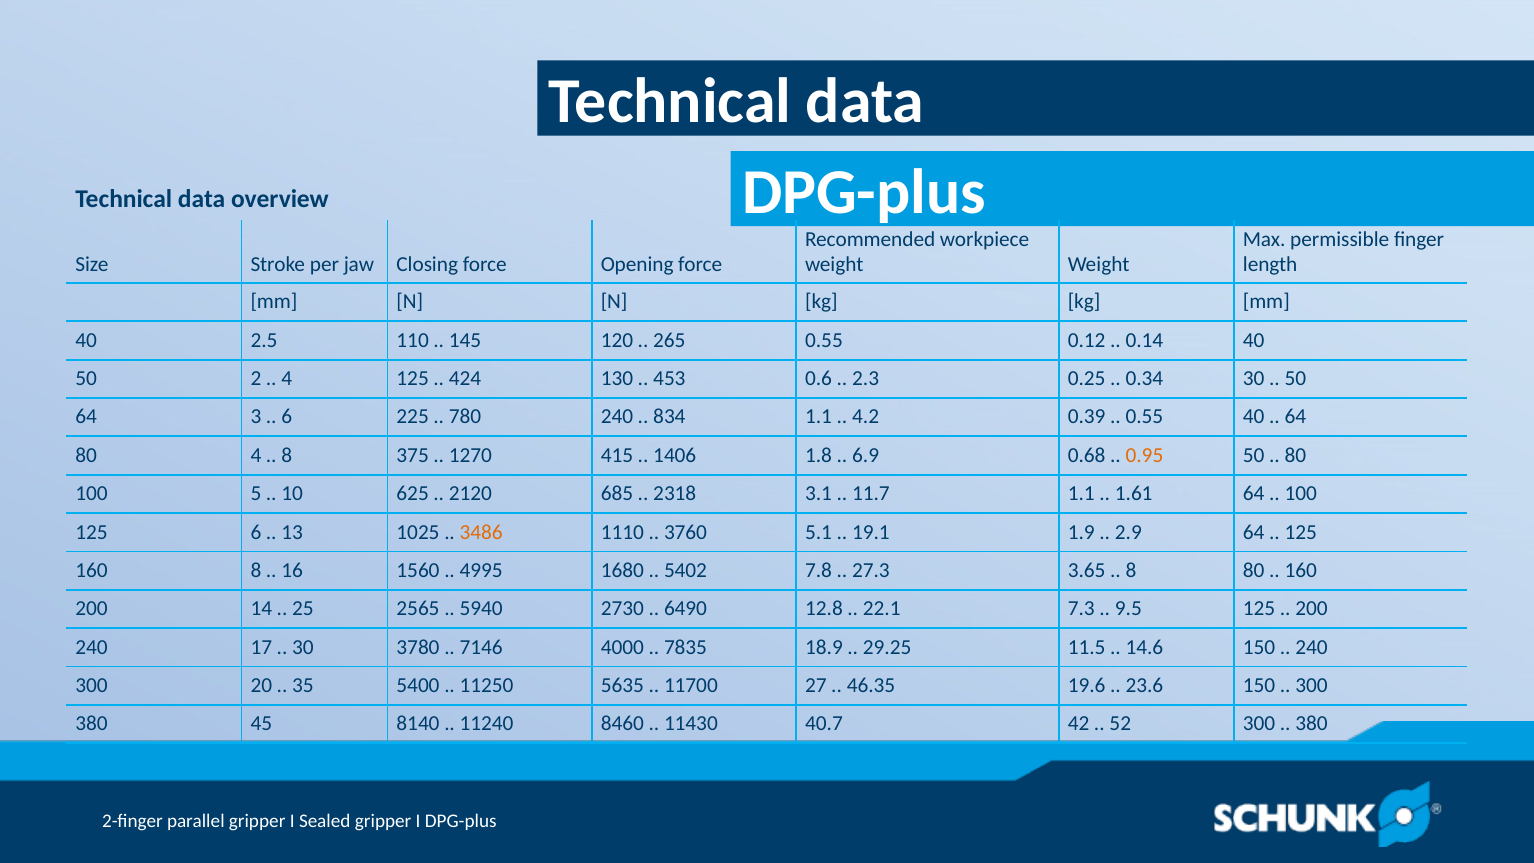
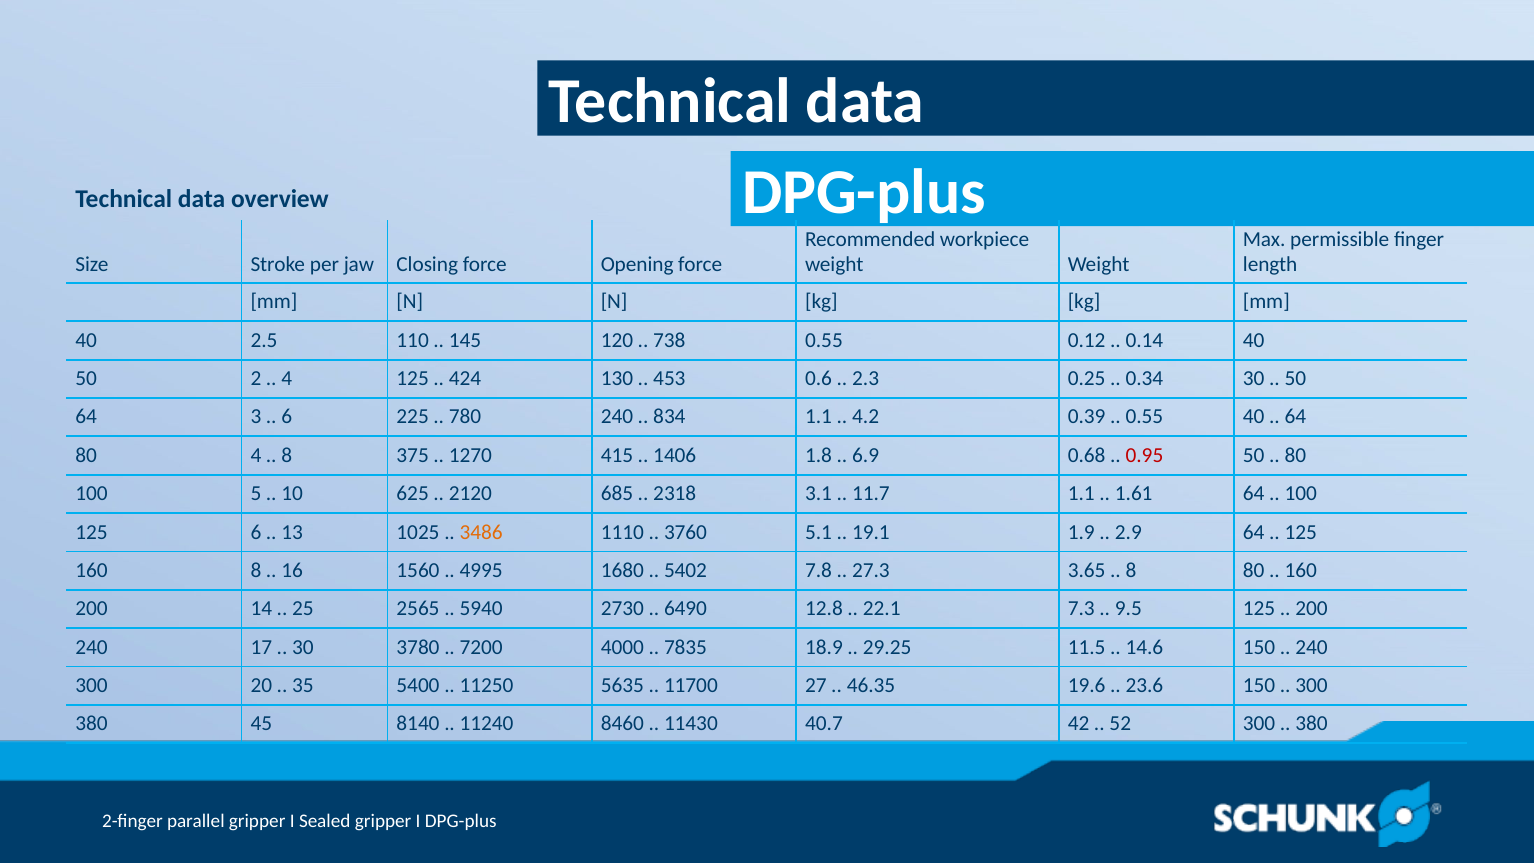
265: 265 -> 738
0.95 colour: orange -> red
7146: 7146 -> 7200
